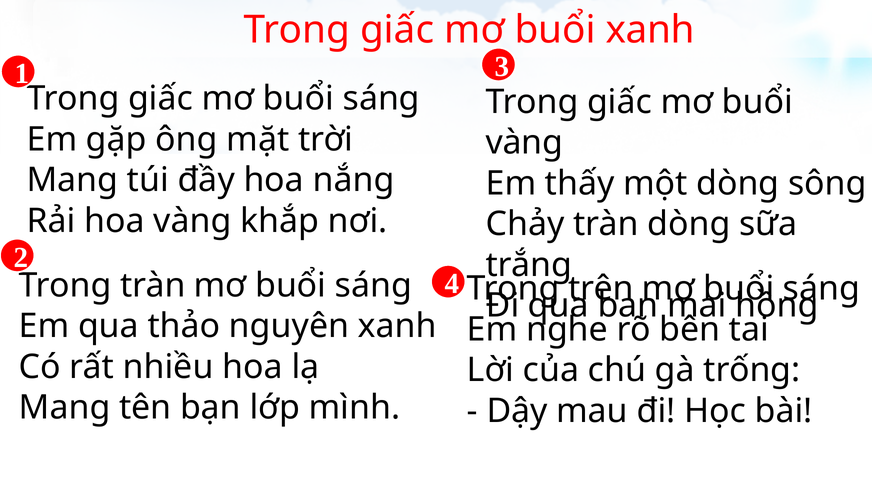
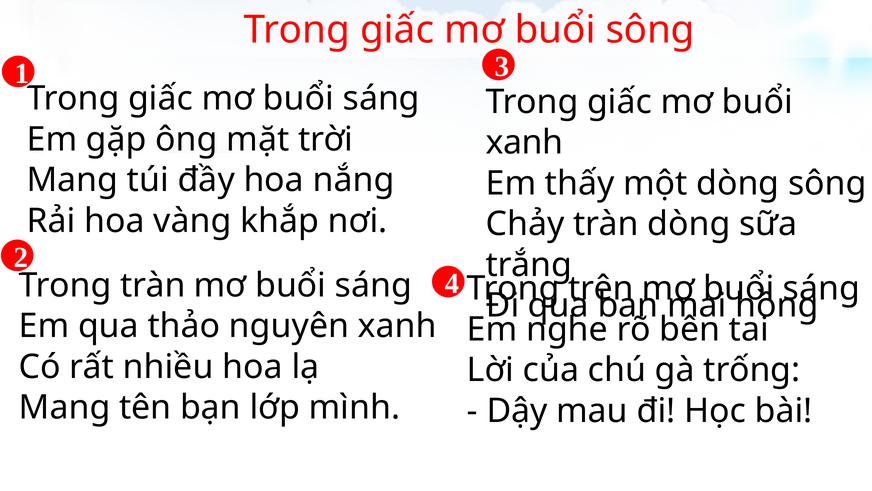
buổi xanh: xanh -> sông
vàng at (524, 142): vàng -> xanh
